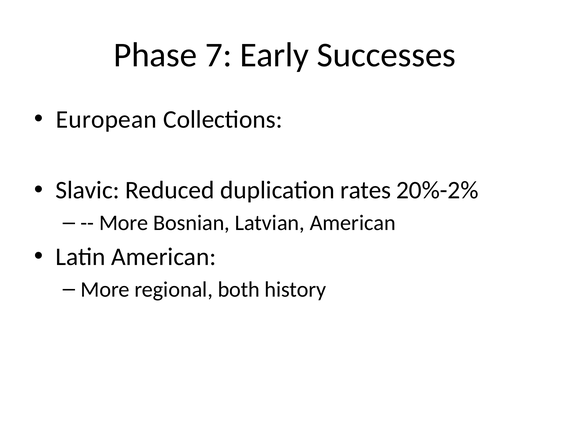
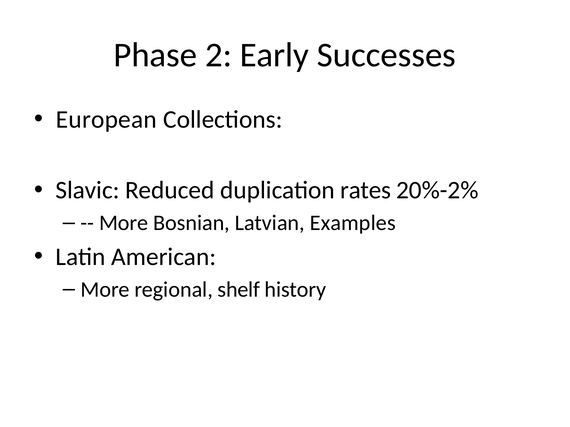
7: 7 -> 2
Latvian American: American -> Examples
both: both -> shelf
